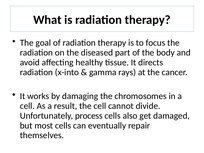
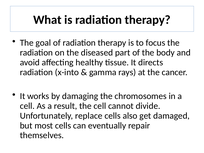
process: process -> replace
